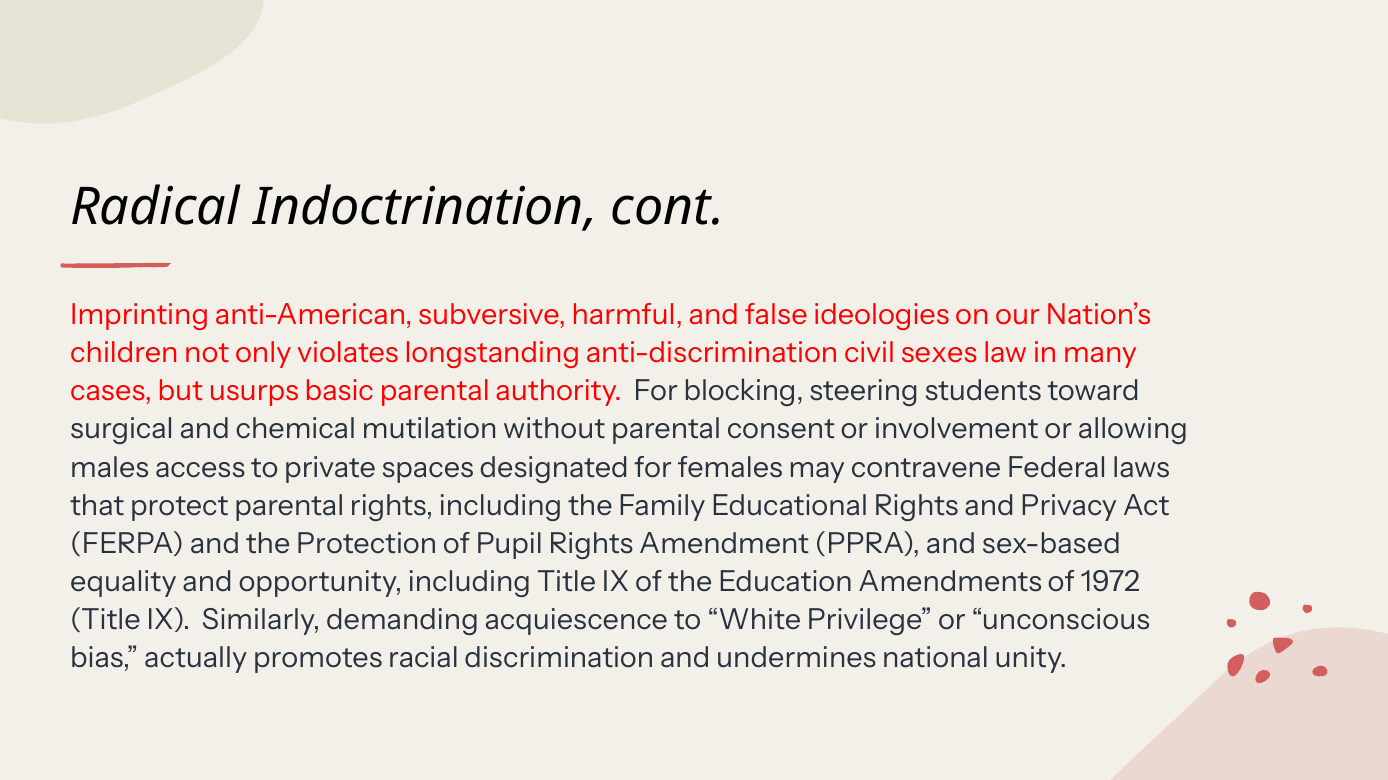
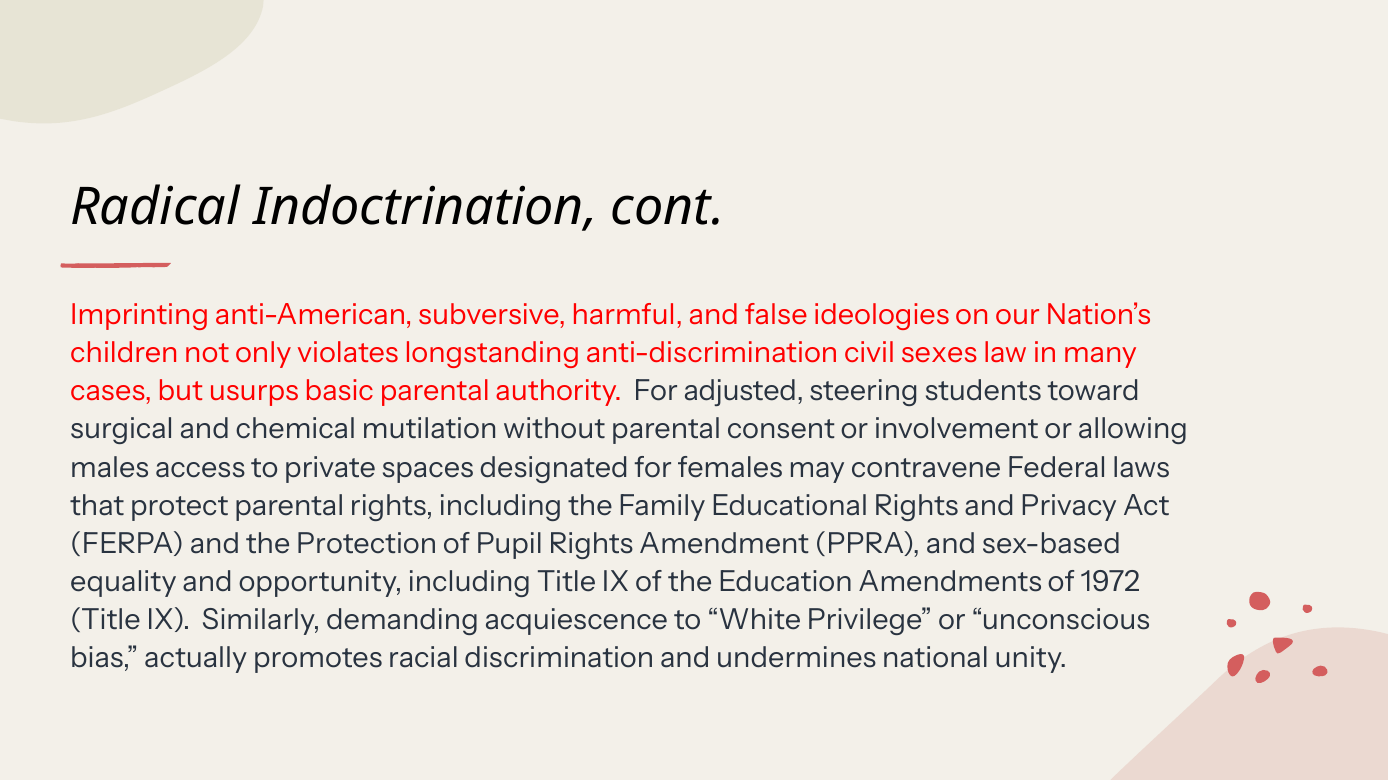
blocking: blocking -> adjusted
